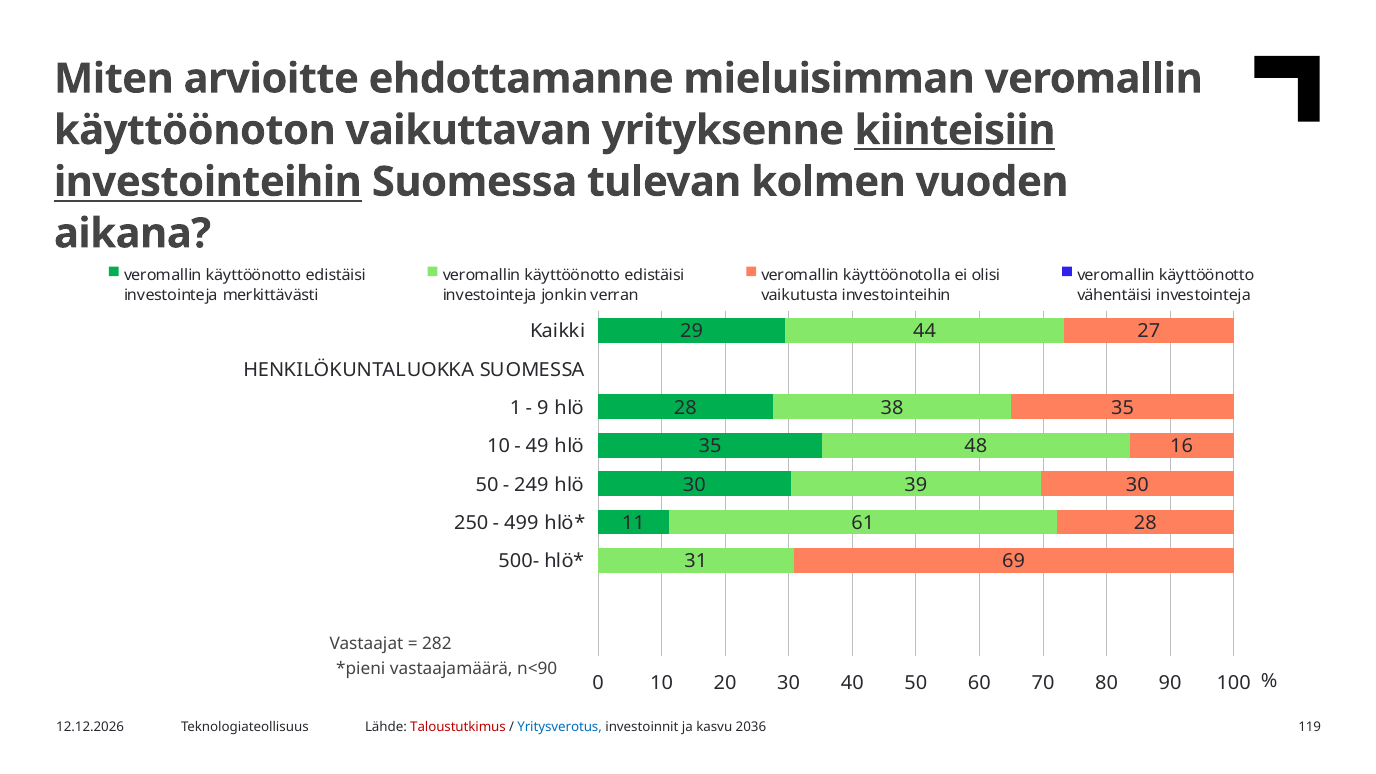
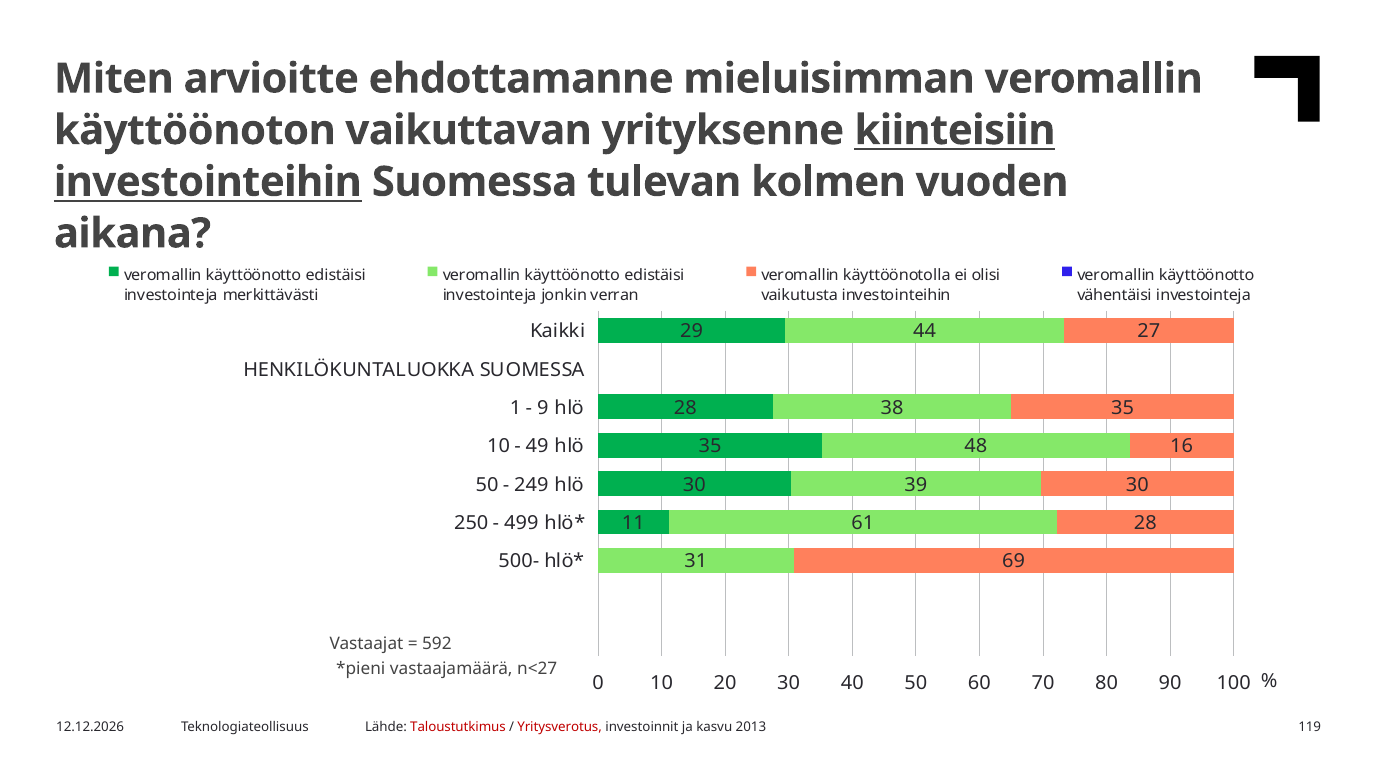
282: 282 -> 592
n<90: n<90 -> n<27
Yritysverotus colour: blue -> red
2036: 2036 -> 2013
